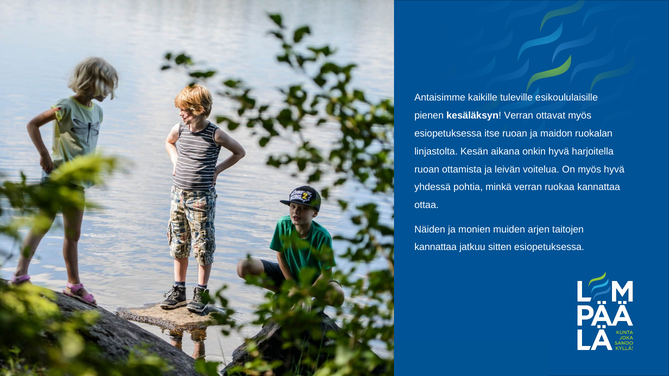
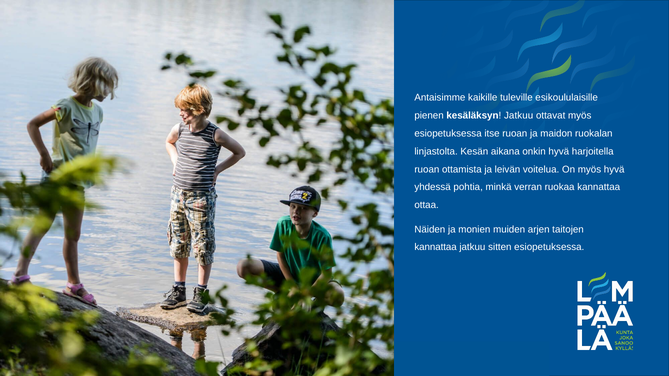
kesäläksyn Verran: Verran -> Jatkuu
